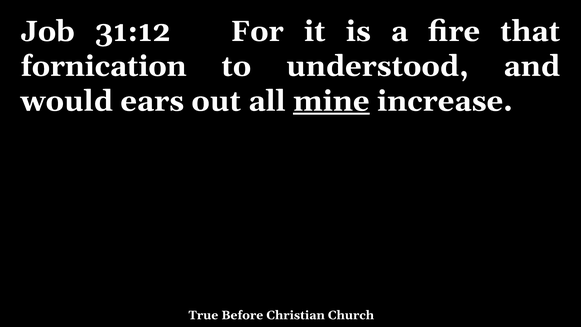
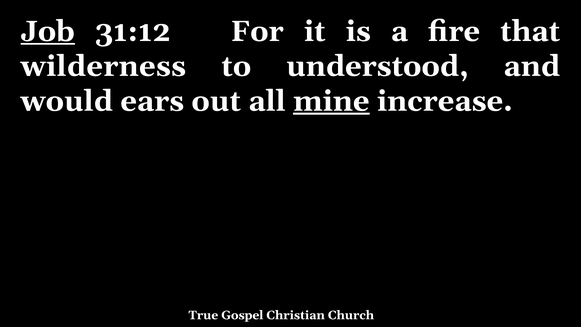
Job underline: none -> present
fornication: fornication -> wilderness
Before: Before -> Gospel
